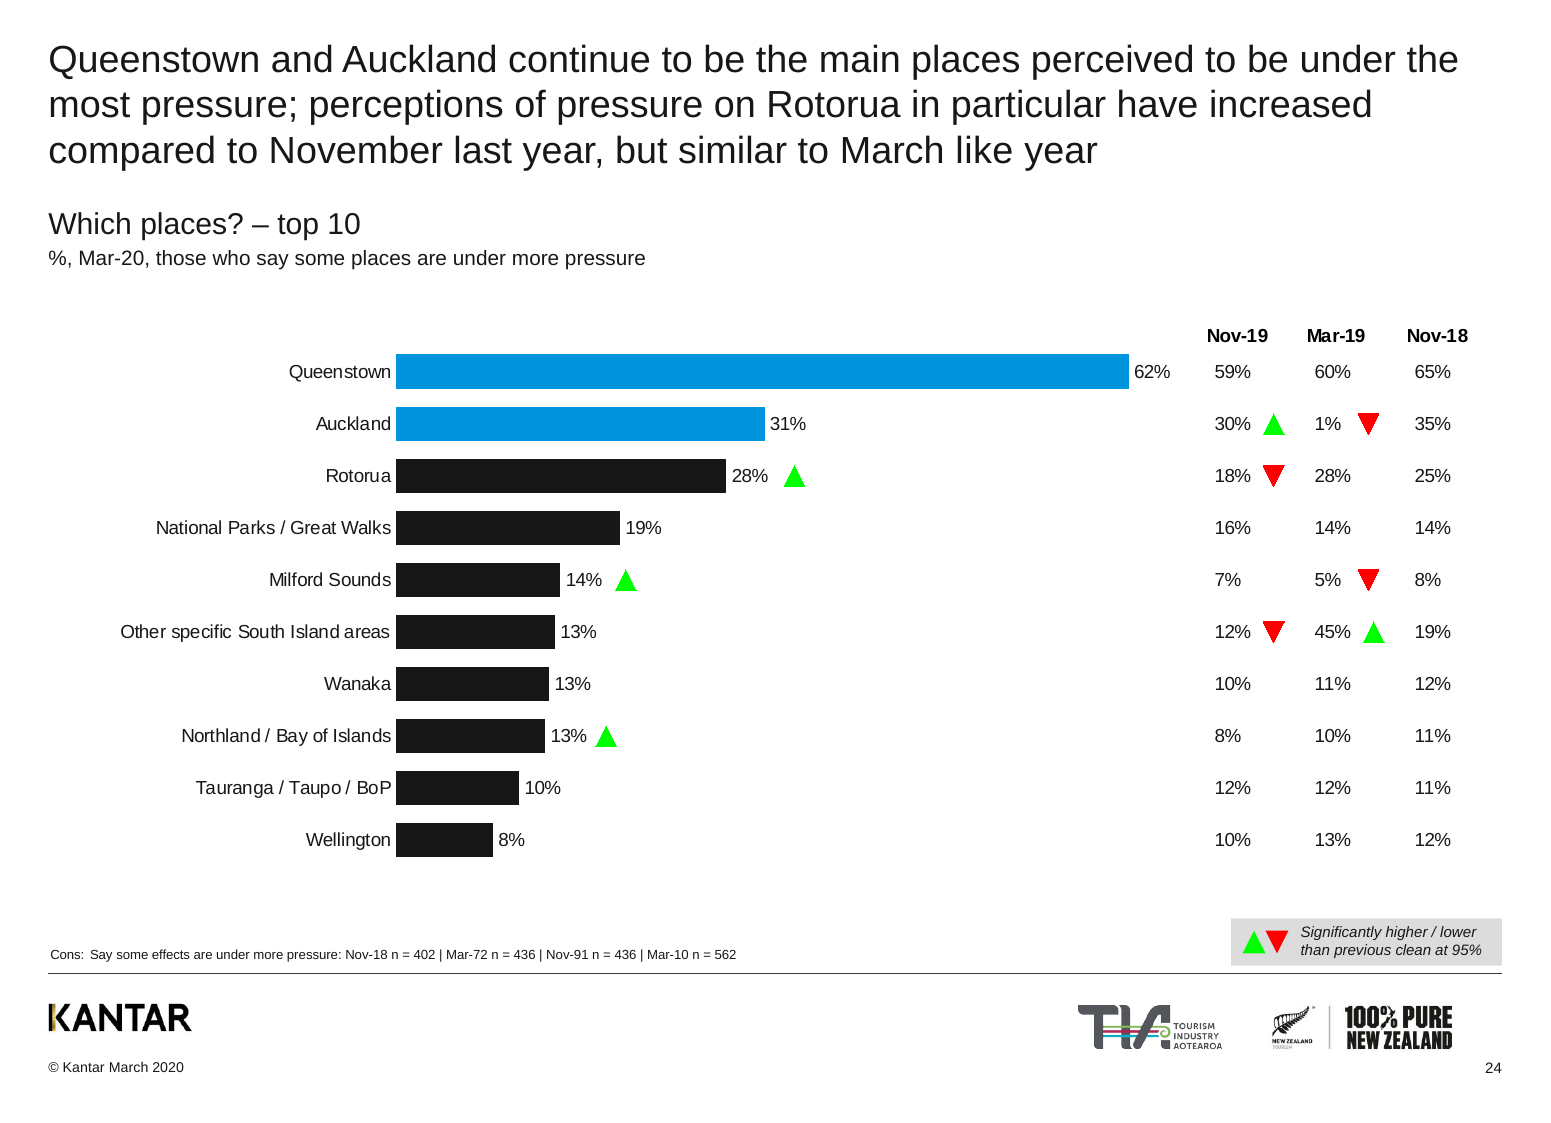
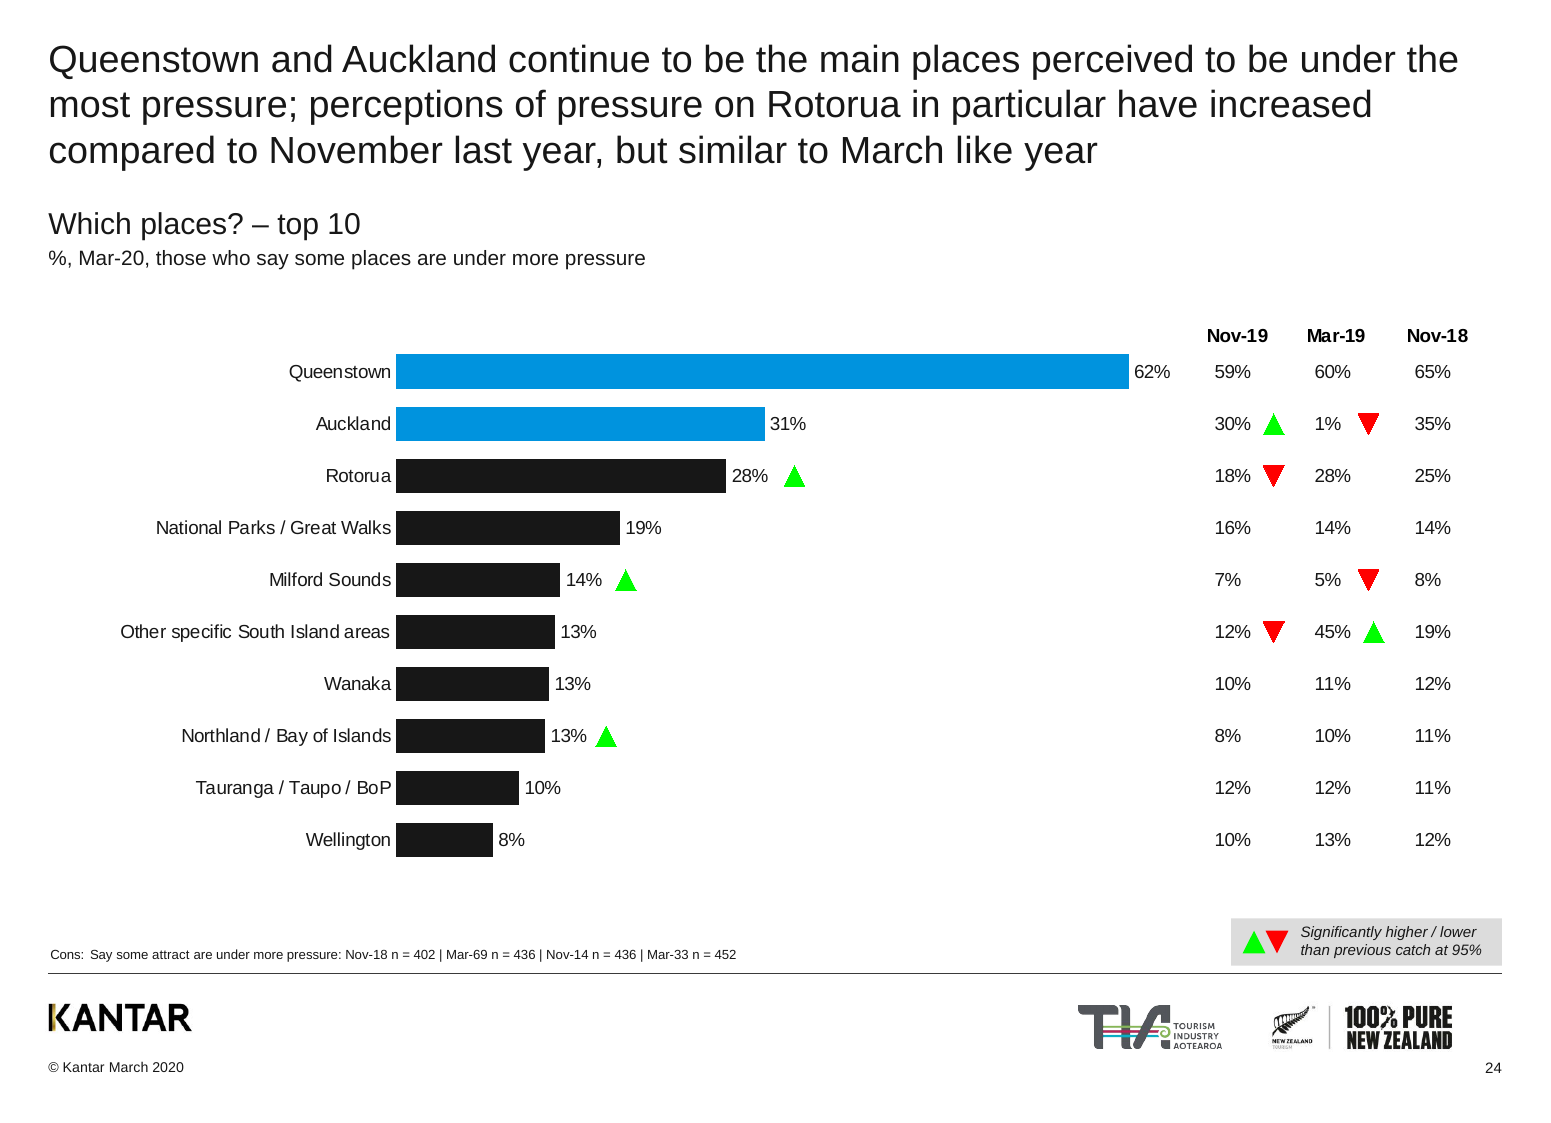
clean: clean -> catch
effects: effects -> attract
Mar-72: Mar-72 -> Mar-69
Nov-91: Nov-91 -> Nov-14
Mar-10: Mar-10 -> Mar-33
562: 562 -> 452
